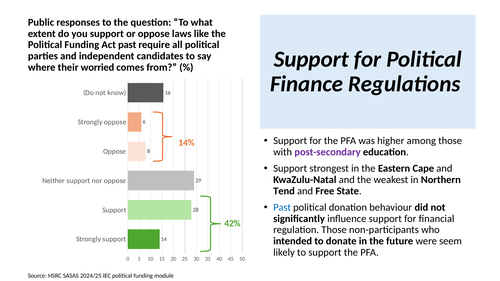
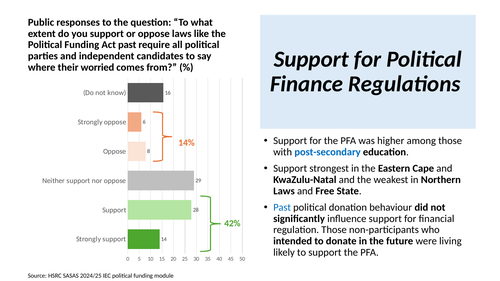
post-secondary colour: purple -> blue
Tend at (284, 191): Tend -> Laws
seem: seem -> living
